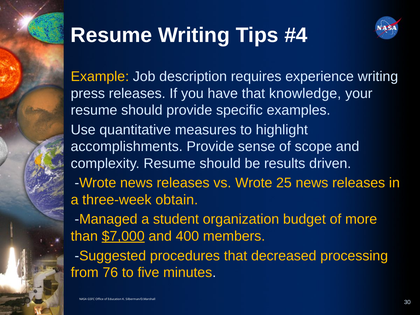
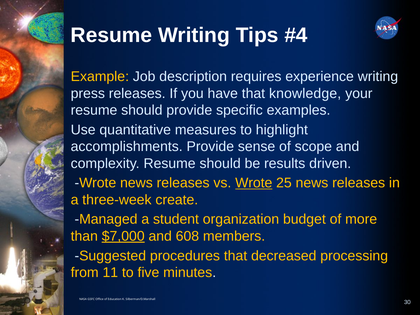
Wrote at (254, 183) underline: none -> present
obtain: obtain -> create
400: 400 -> 608
76: 76 -> 11
